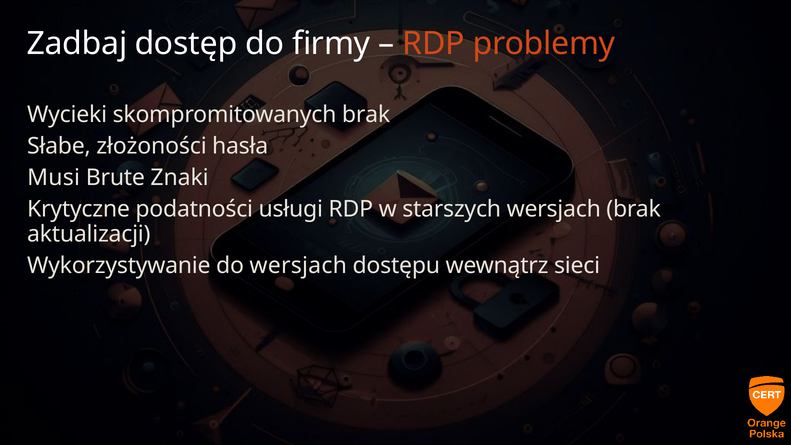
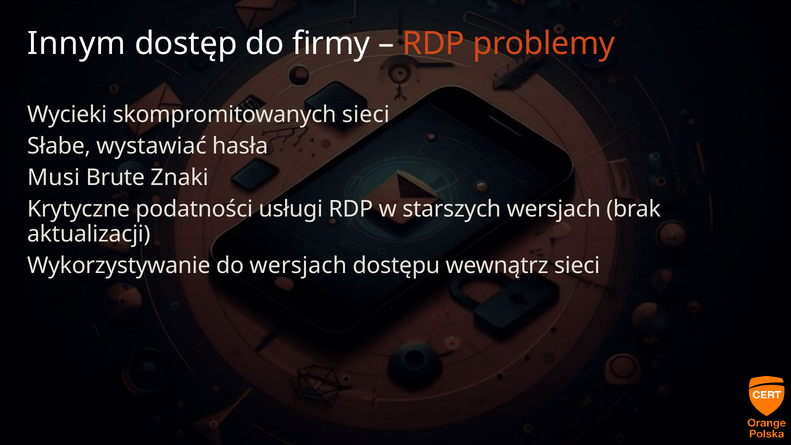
Zadbaj: Zadbaj -> Innym
skompromitowanych brak: brak -> sieci
złożoności: złożoności -> wystawiać
